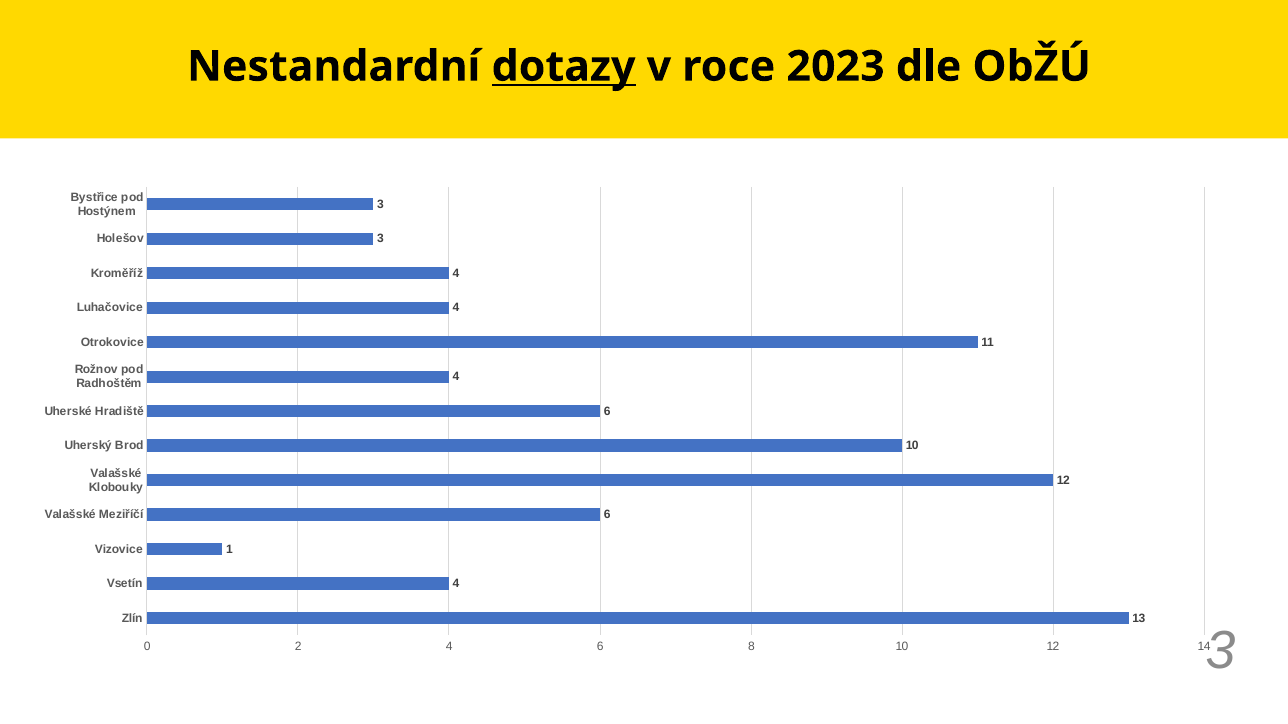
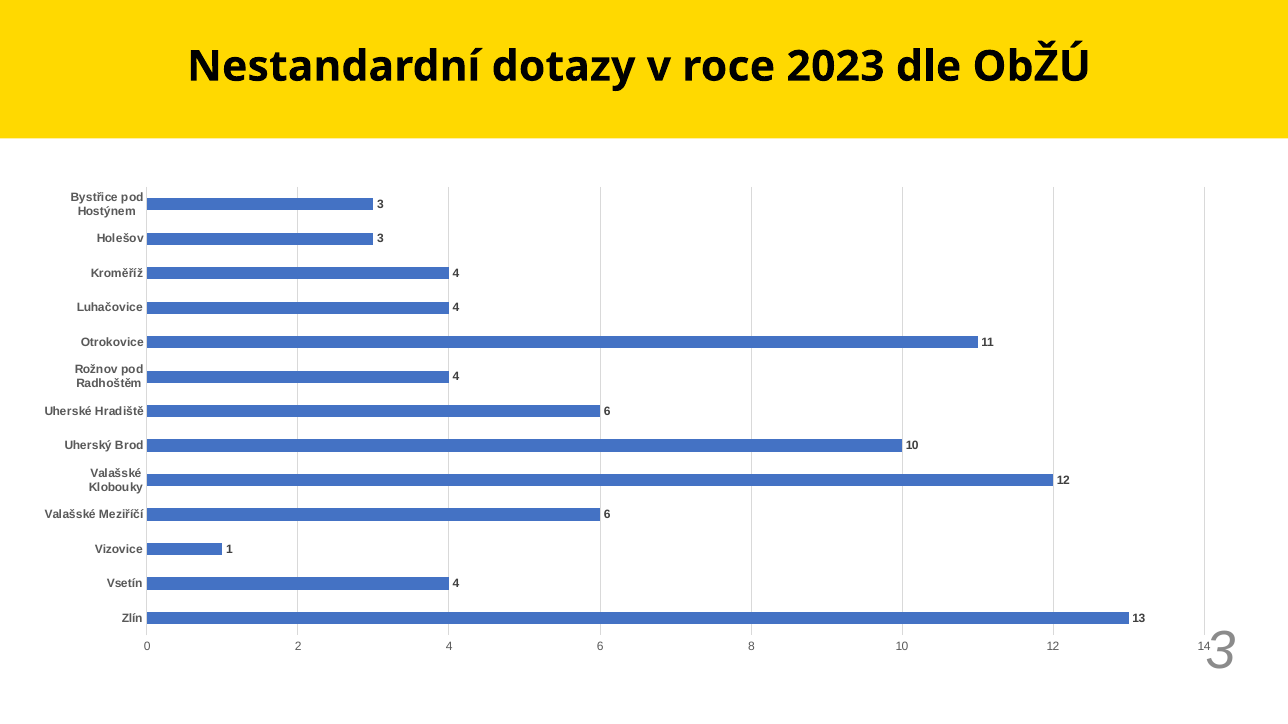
dotazy underline: present -> none
